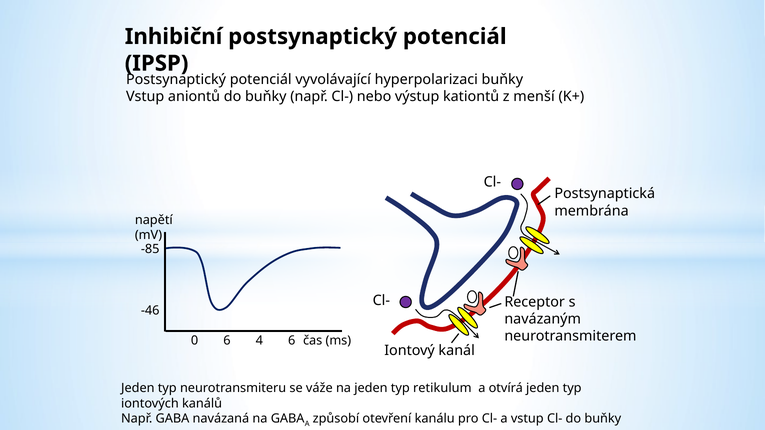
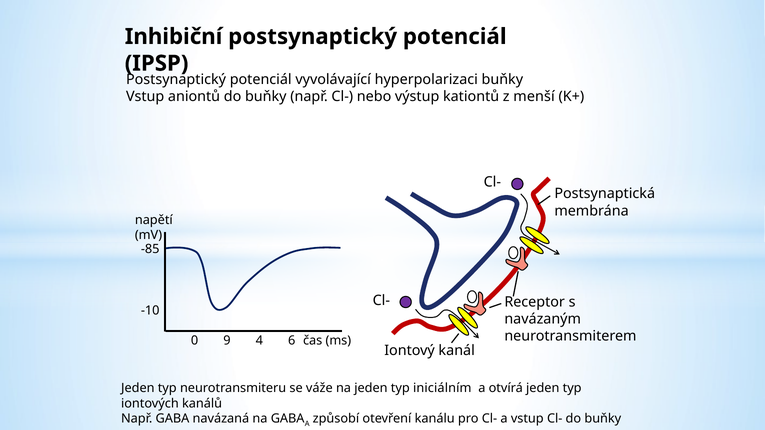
-46: -46 -> -10
0 6: 6 -> 9
retikulum: retikulum -> iniciálním
